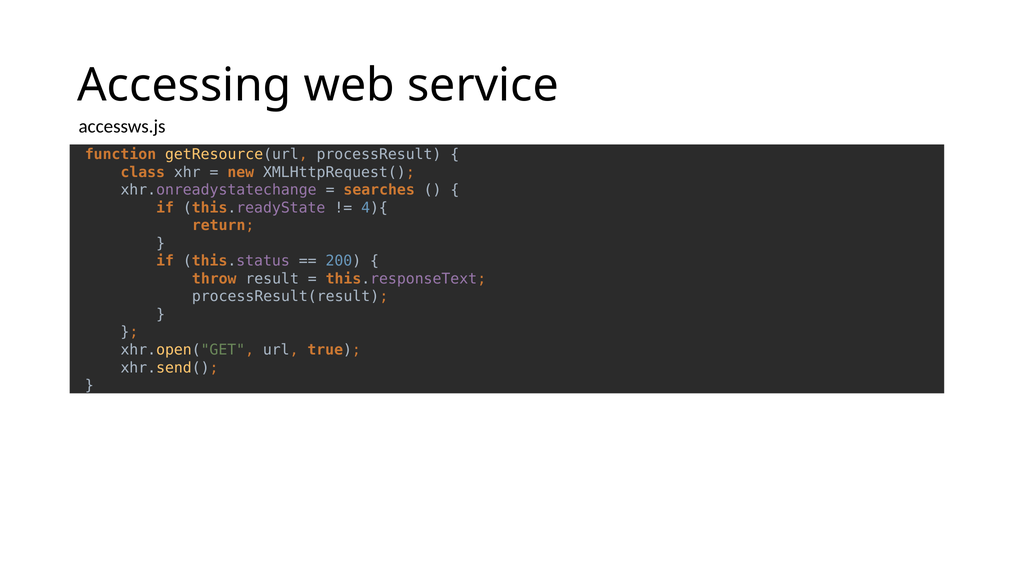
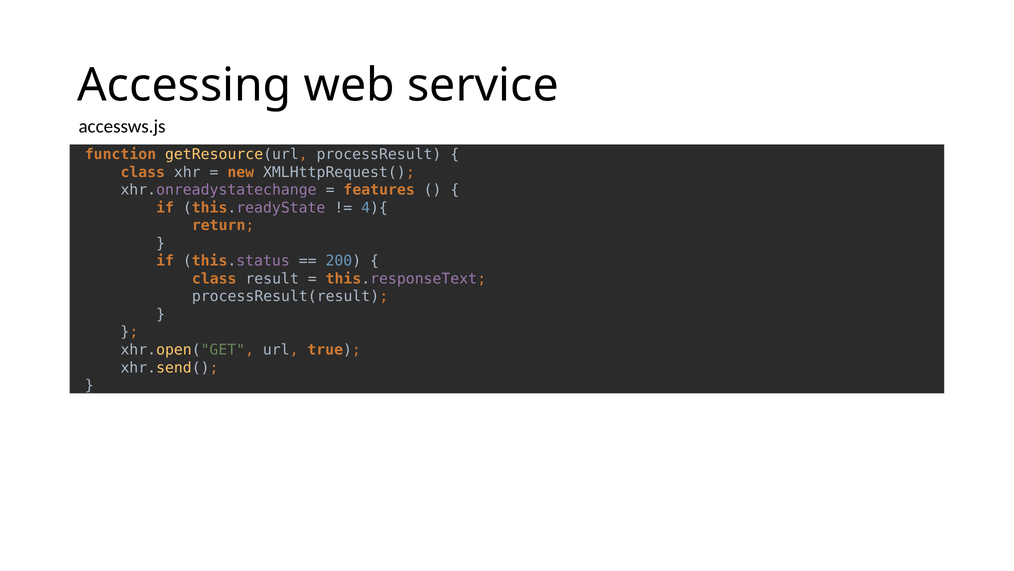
searches: searches -> features
throw at (214, 278): throw -> class
